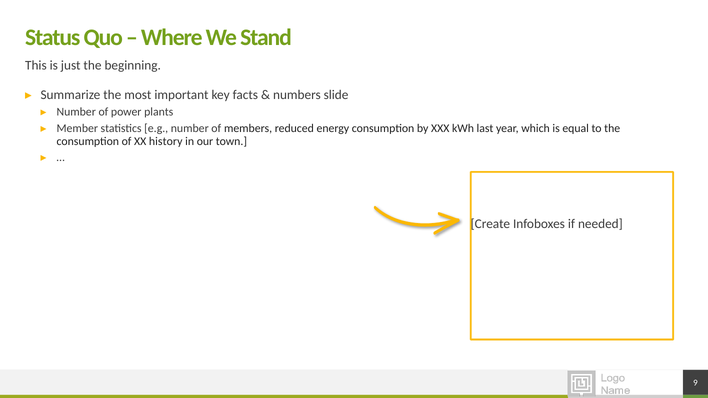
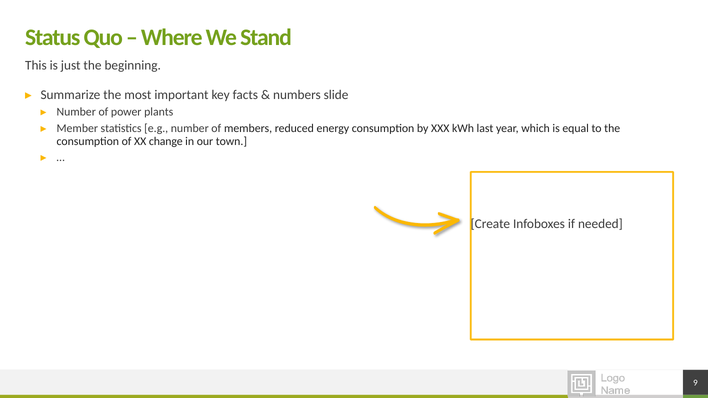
history: history -> change
